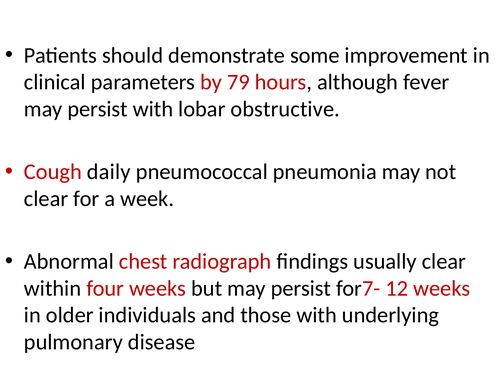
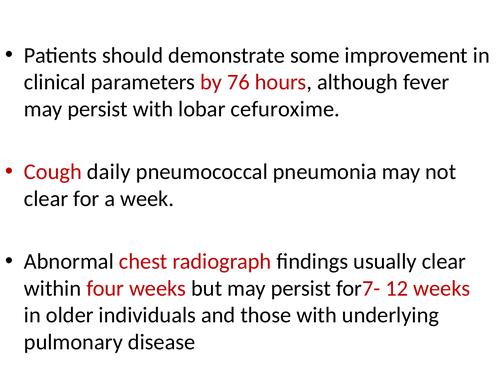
79: 79 -> 76
obstructive: obstructive -> cefuroxime
